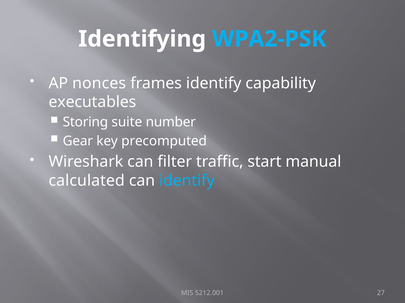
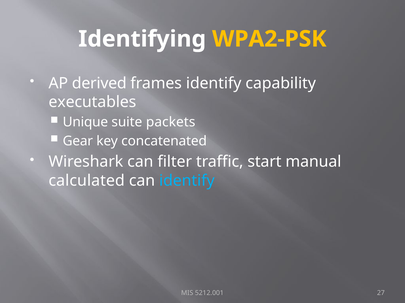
WPA2-PSK colour: light blue -> yellow
nonces: nonces -> derived
Storing: Storing -> Unique
number: number -> packets
precomputed: precomputed -> concatenated
